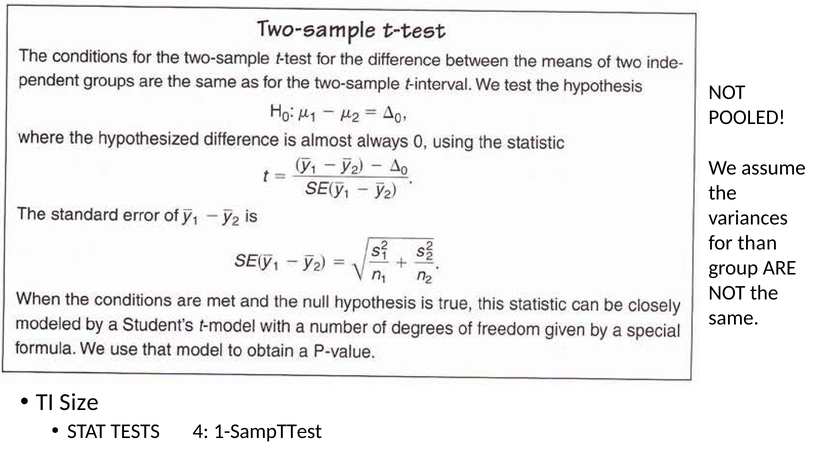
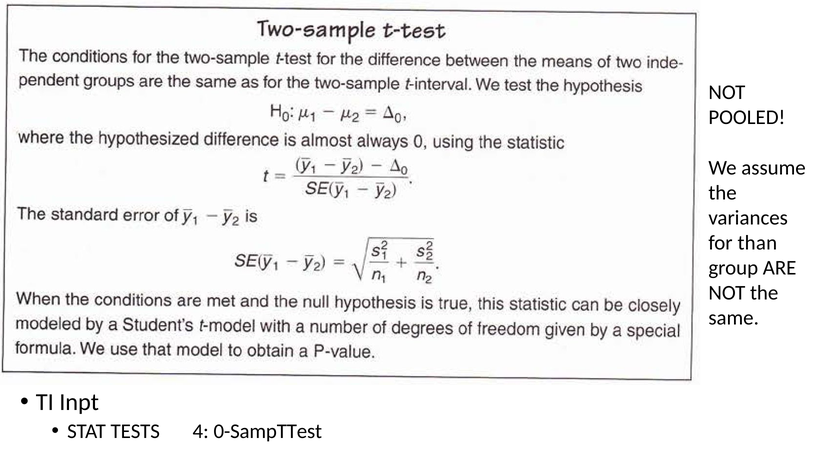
Size: Size -> Inpt
1-SampTTest: 1-SampTTest -> 0-SampTTest
